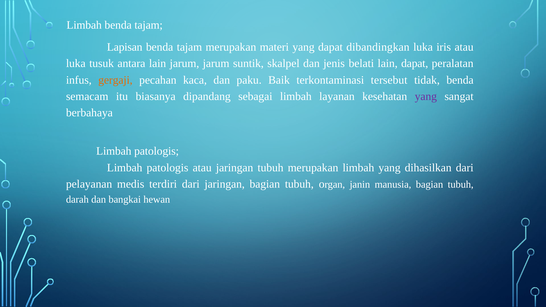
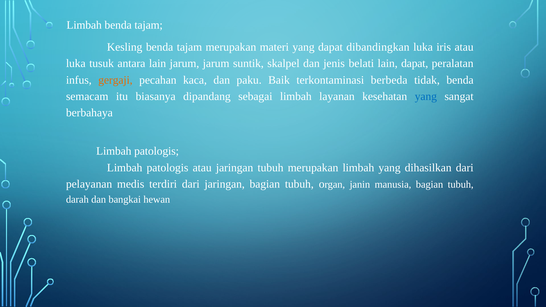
Lapisan: Lapisan -> Kesling
tersebut: tersebut -> berbeda
yang at (426, 96) colour: purple -> blue
